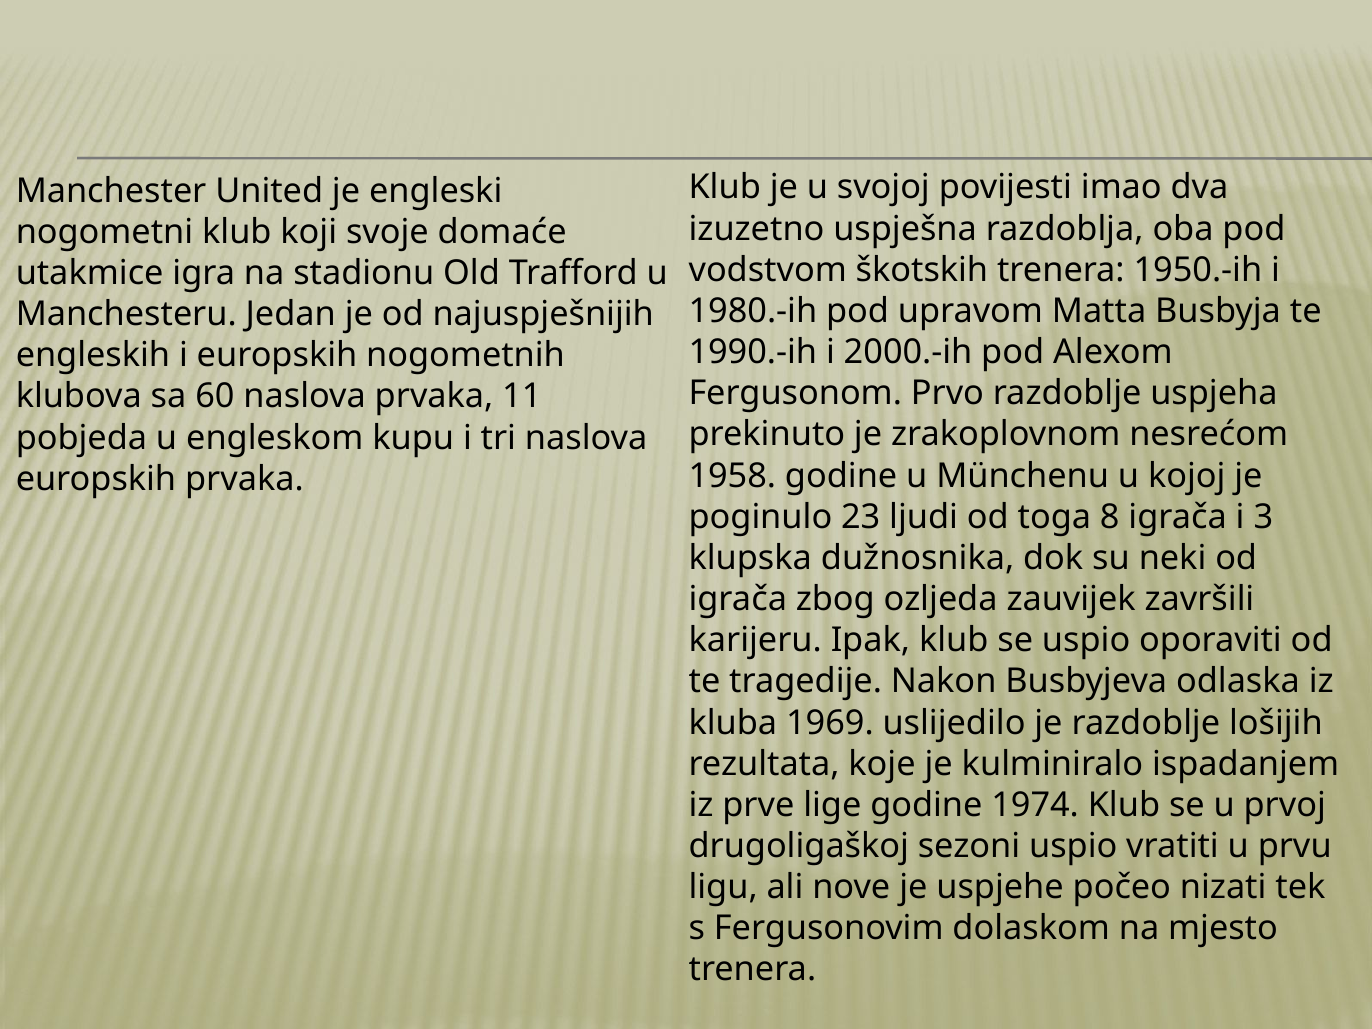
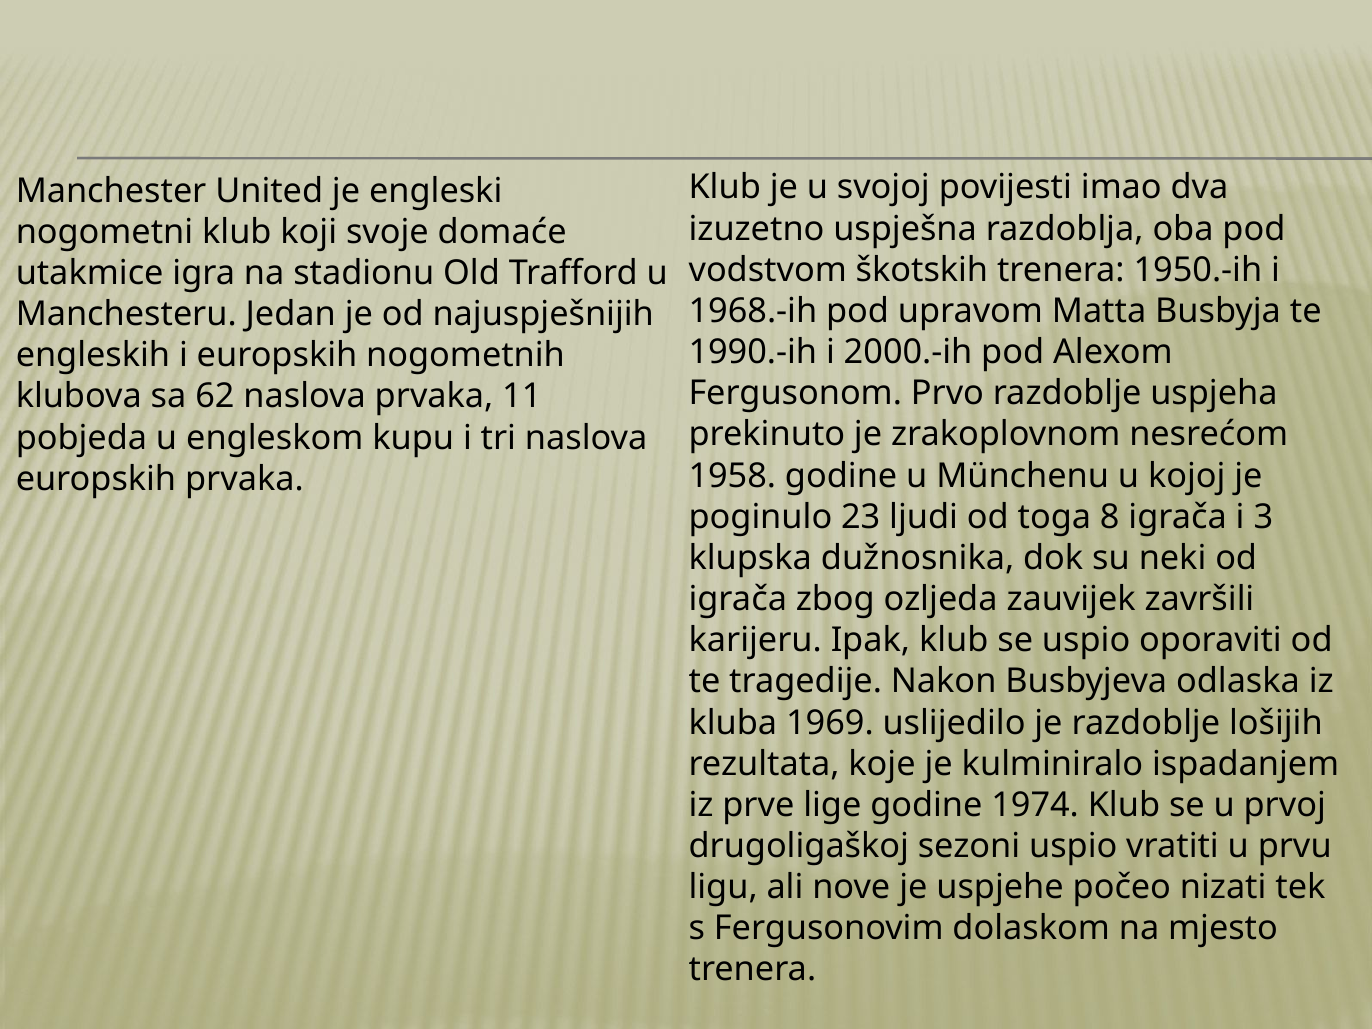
1980.-ih: 1980.-ih -> 1968.-ih
60: 60 -> 62
